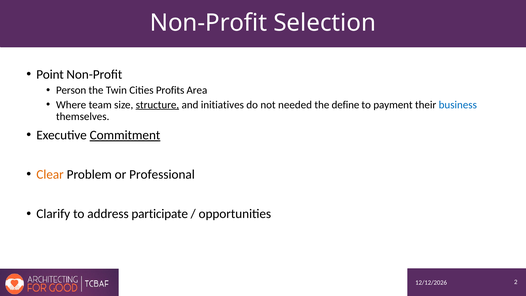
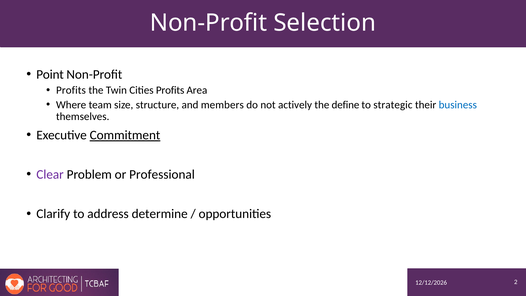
Person at (71, 90): Person -> Profits
structure underline: present -> none
initiatives: initiatives -> members
needed: needed -> actively
payment: payment -> strategic
Clear colour: orange -> purple
participate: participate -> determine
